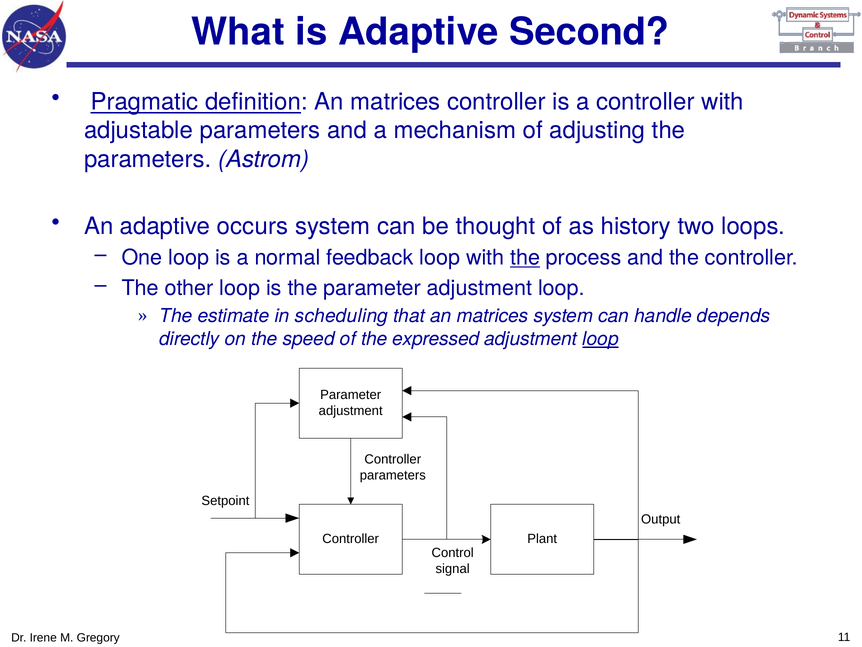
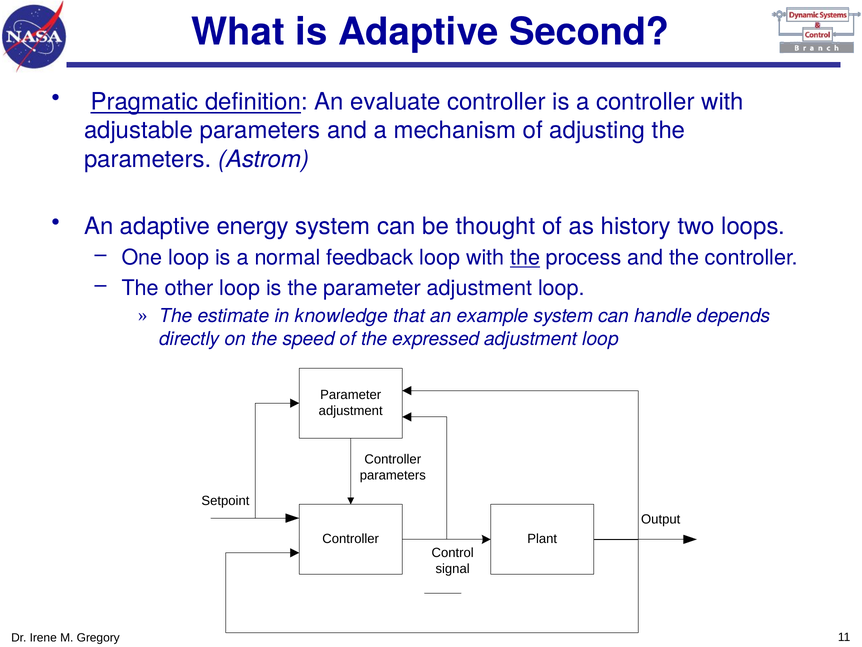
definition An matrices: matrices -> evaluate
occurs: occurs -> energy
scheduling: scheduling -> knowledge
that an matrices: matrices -> example
loop at (601, 339) underline: present -> none
